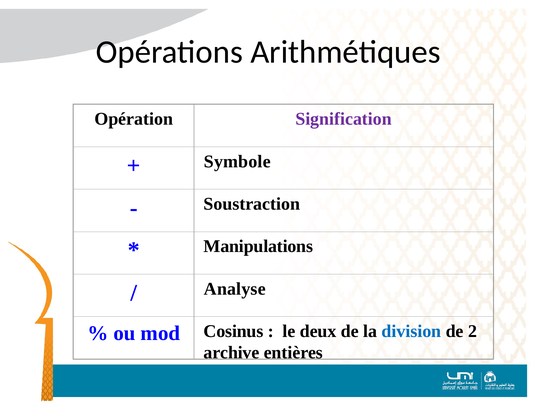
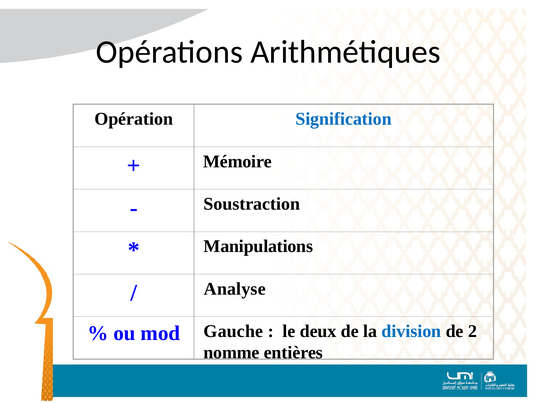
Signification colour: purple -> blue
Symbole: Symbole -> Mémoire
Cosinus: Cosinus -> Gauche
archive: archive -> nomme
